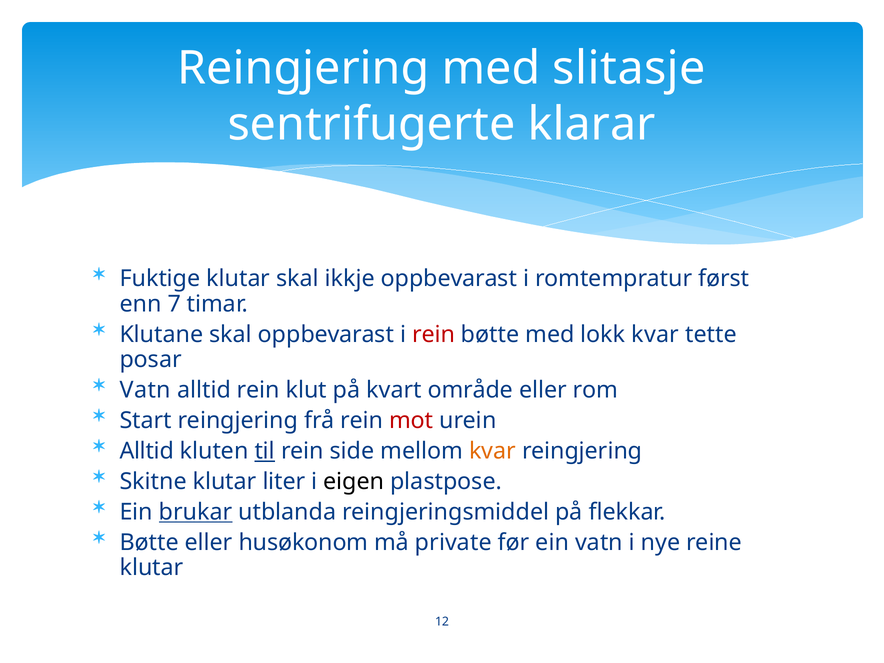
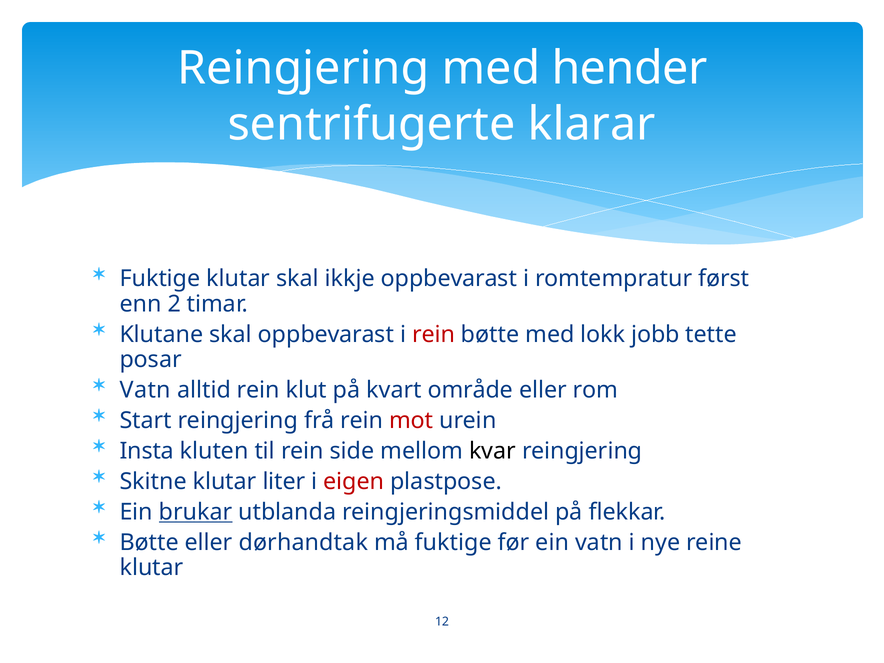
slitasje: slitasje -> hender
7: 7 -> 2
lokk kvar: kvar -> jobb
Alltid at (147, 451): Alltid -> Insta
til underline: present -> none
kvar at (492, 451) colour: orange -> black
eigen colour: black -> red
husøkonom: husøkonom -> dørhandtak
må private: private -> fuktige
